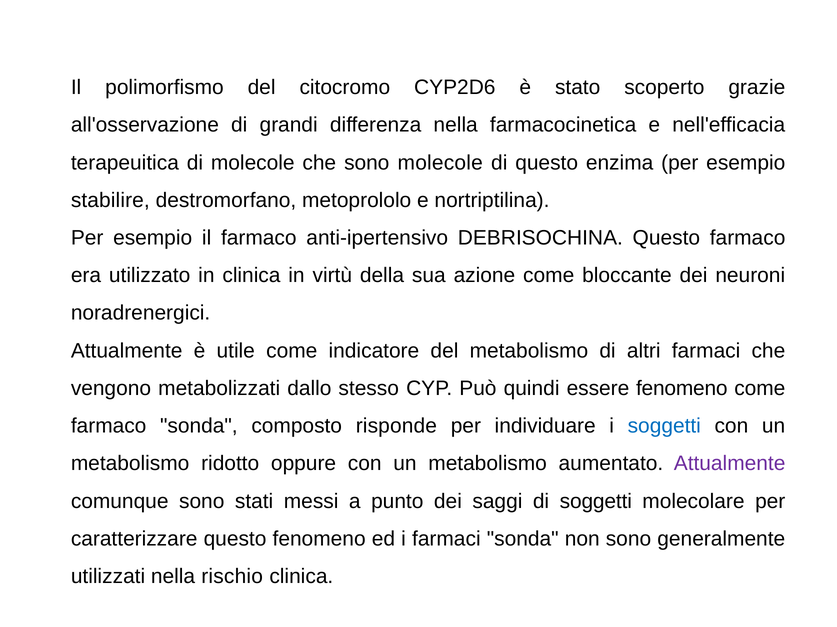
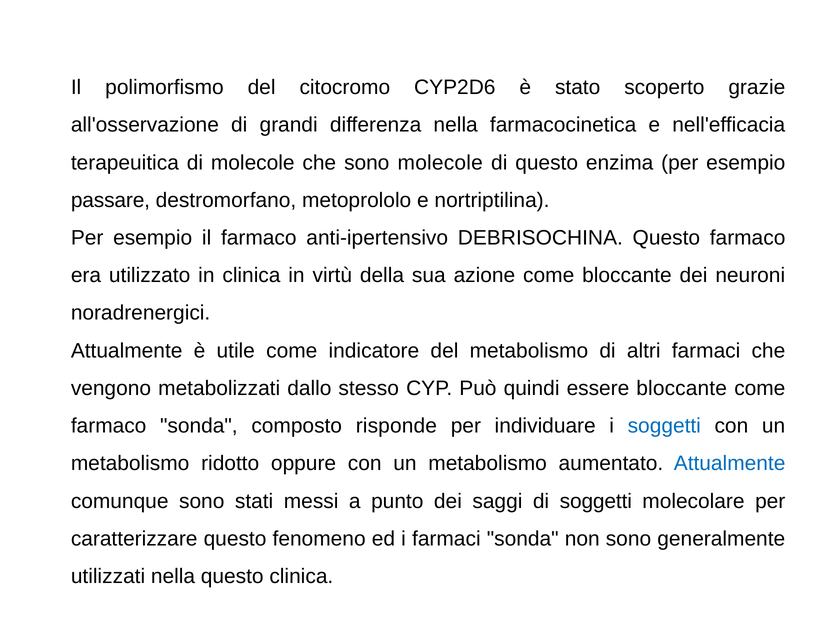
stabilire: stabilire -> passare
essere fenomeno: fenomeno -> bloccante
Attualmente at (730, 464) colour: purple -> blue
nella rischio: rischio -> questo
